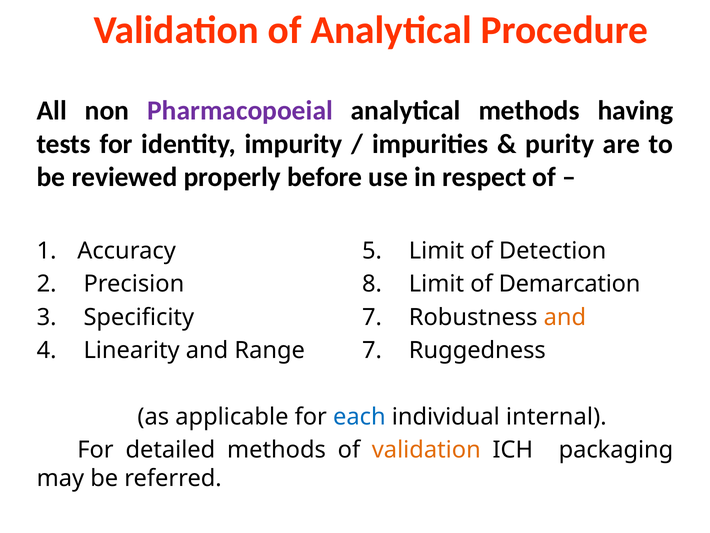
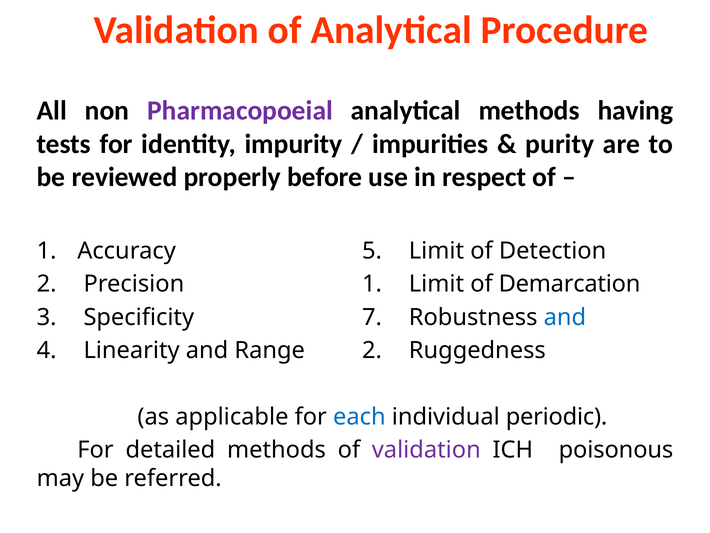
Precision 8: 8 -> 1
and at (565, 317) colour: orange -> blue
Range 7: 7 -> 2
internal: internal -> periodic
validation at (426, 449) colour: orange -> purple
packaging: packaging -> poisonous
